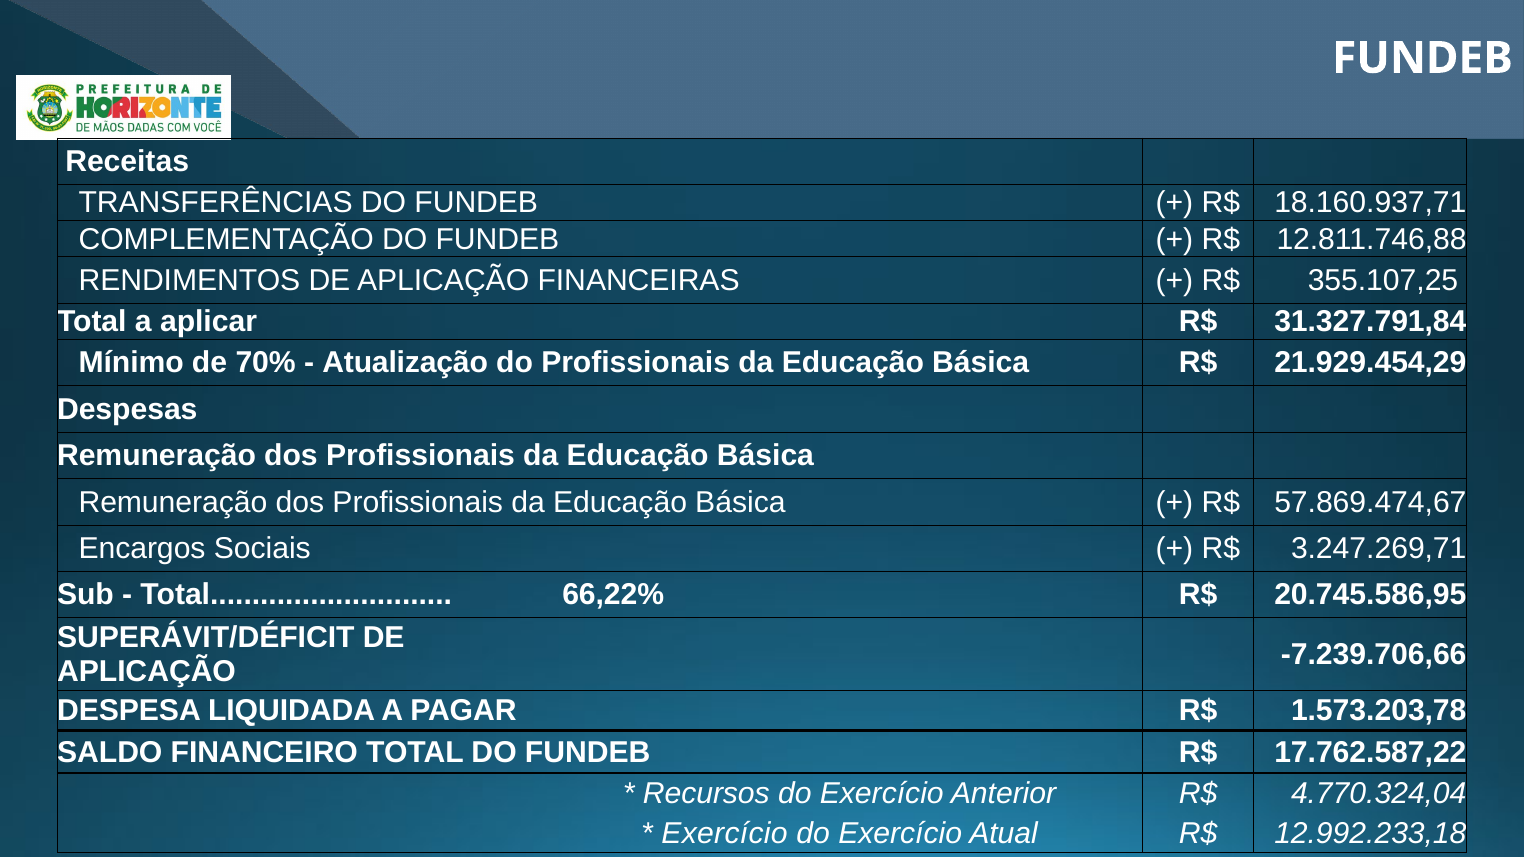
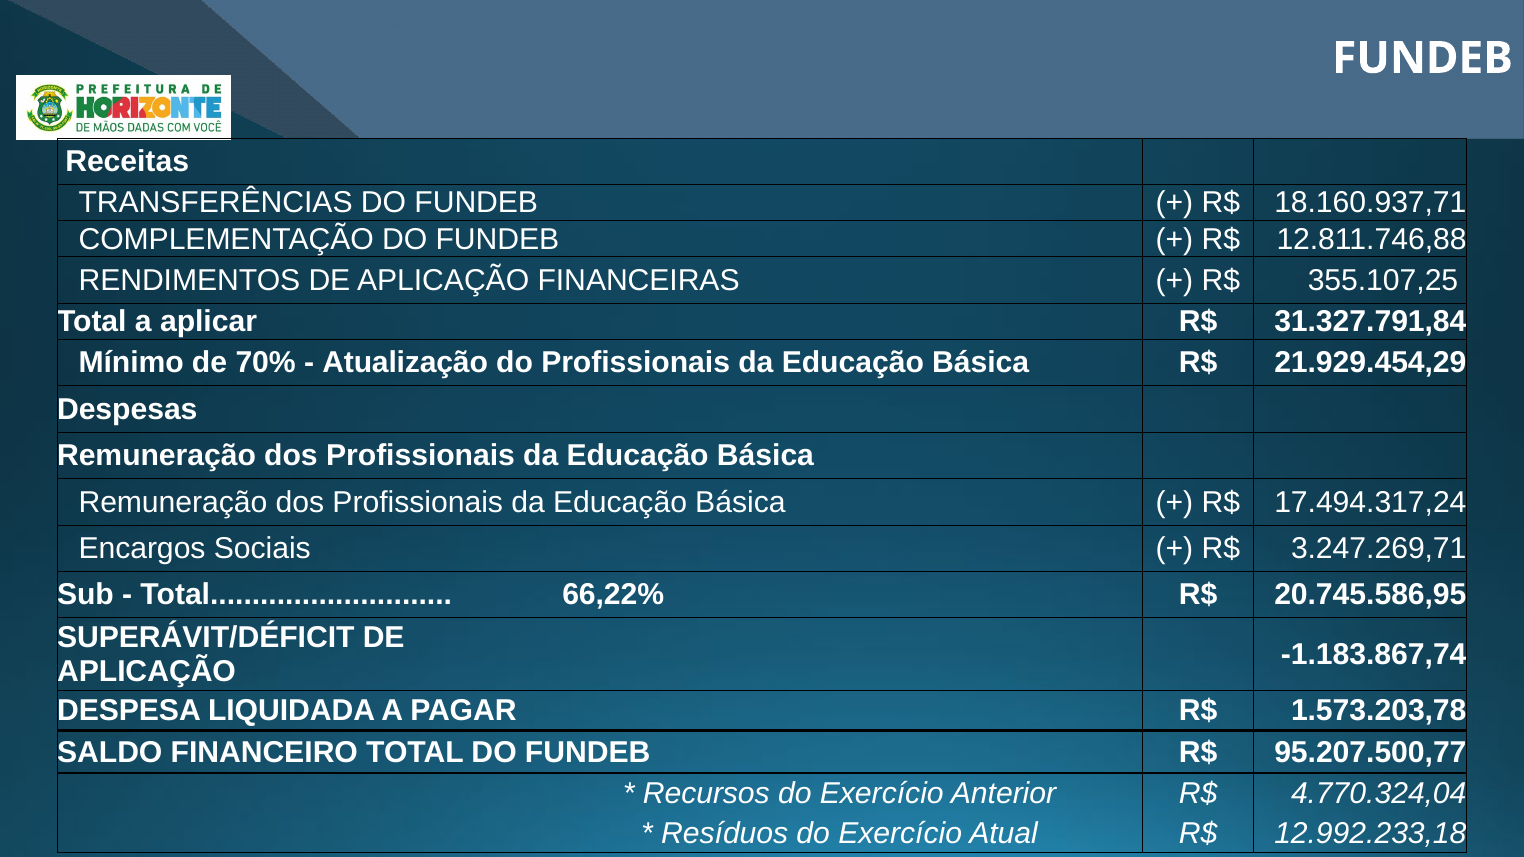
57.869.474,67: 57.869.474,67 -> 17.494.317,24
-7.239.706,66: -7.239.706,66 -> -1.183.867,74
17.762.587,22: 17.762.587,22 -> 95.207.500,77
Exercício at (725, 834): Exercício -> Resíduos
